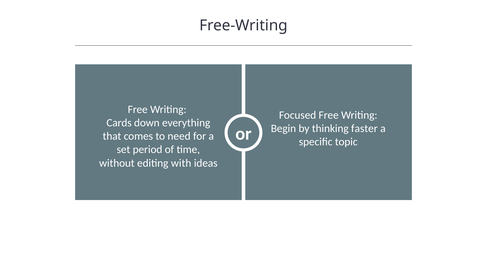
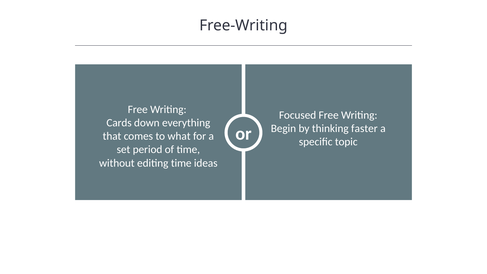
need: need -> what
editing with: with -> time
